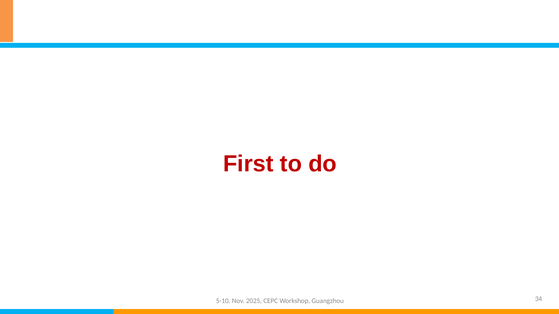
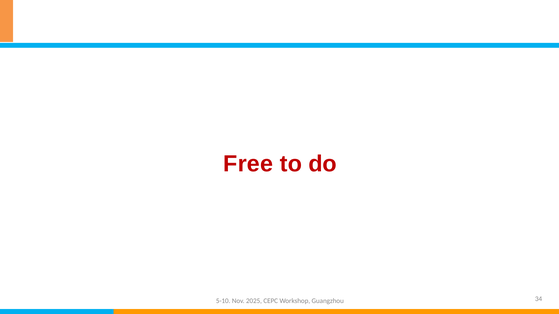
First: First -> Free
